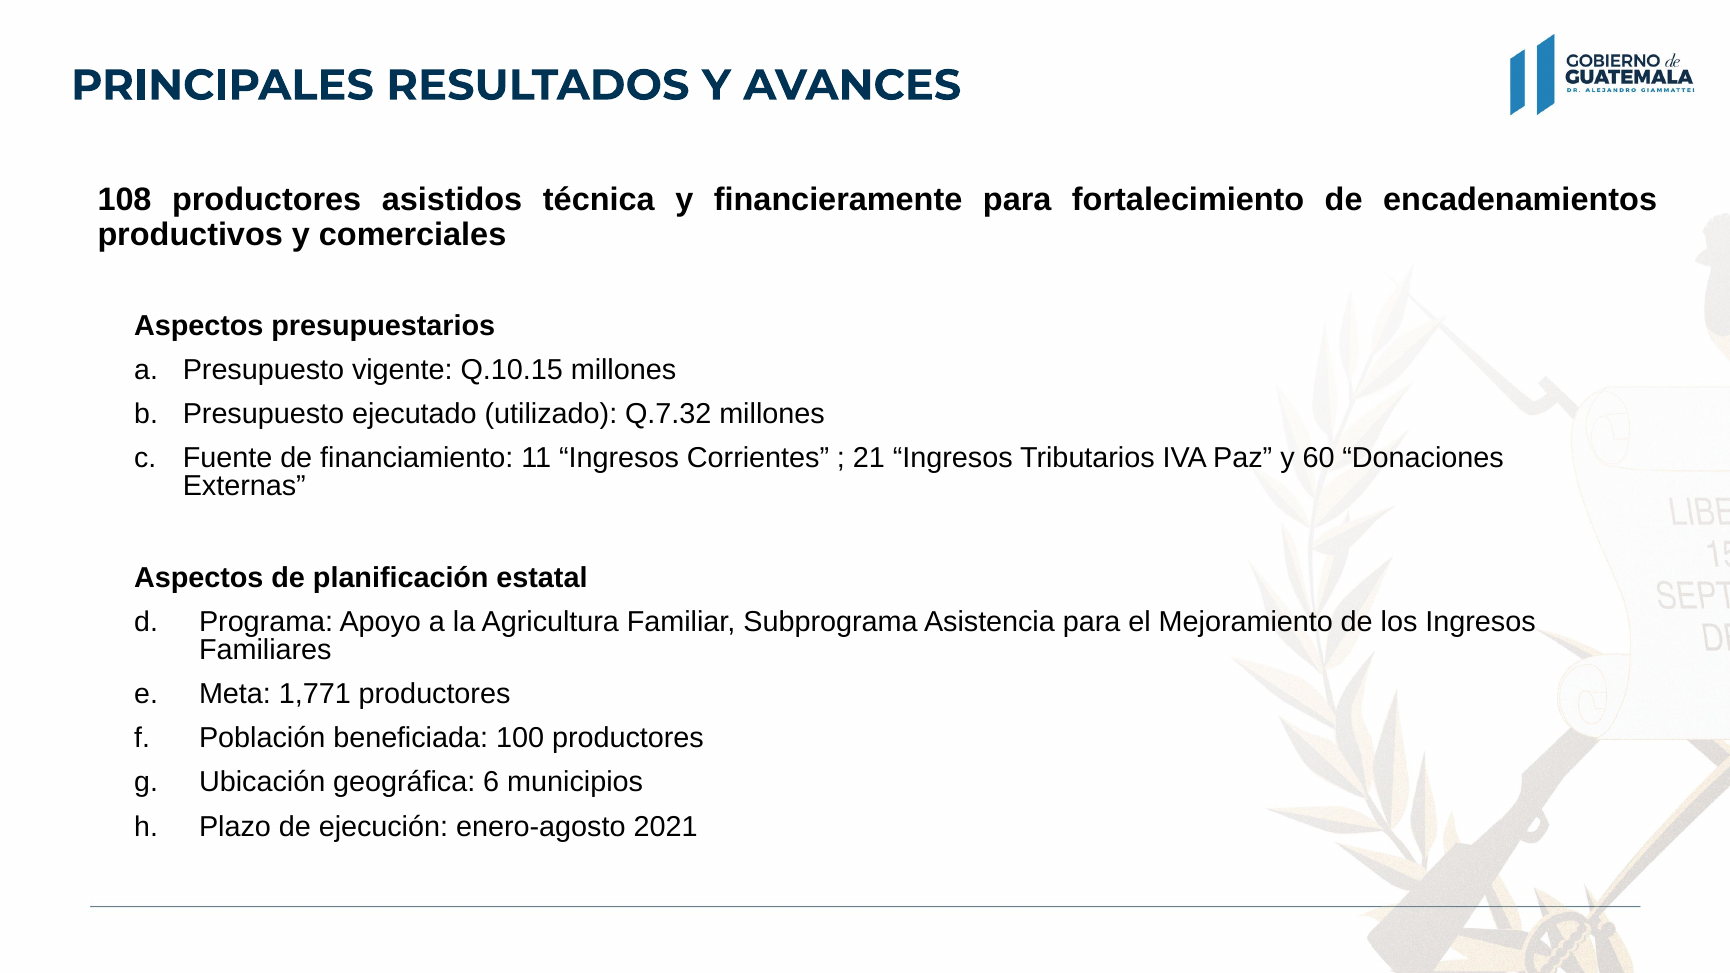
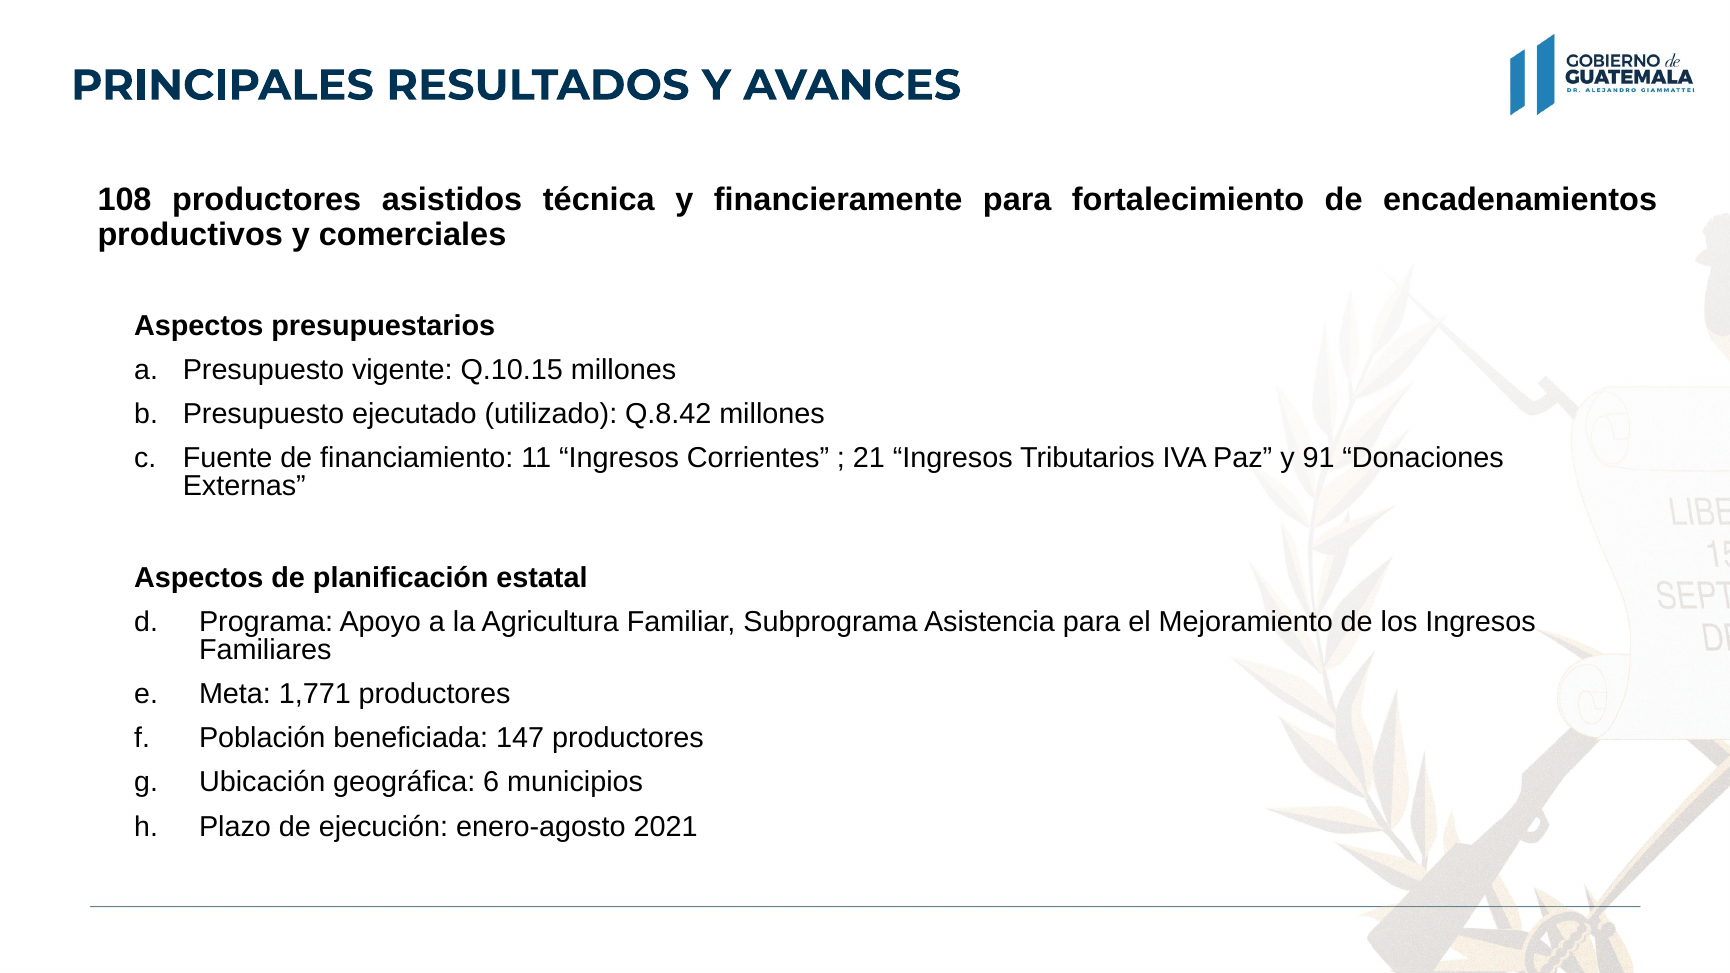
Q.7.32: Q.7.32 -> Q.8.42
60: 60 -> 91
100: 100 -> 147
